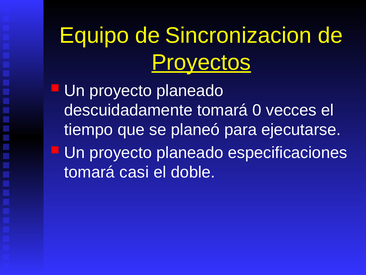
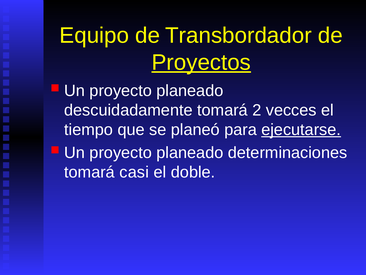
Sincronizacion: Sincronizacion -> Transbordador
0: 0 -> 2
ejecutarse underline: none -> present
especificaciones: especificaciones -> determinaciones
